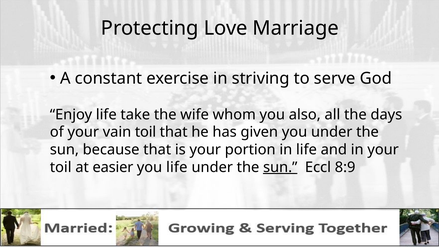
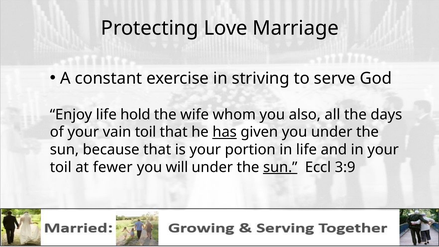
take: take -> hold
has underline: none -> present
easier: easier -> fewer
you life: life -> will
8:9: 8:9 -> 3:9
